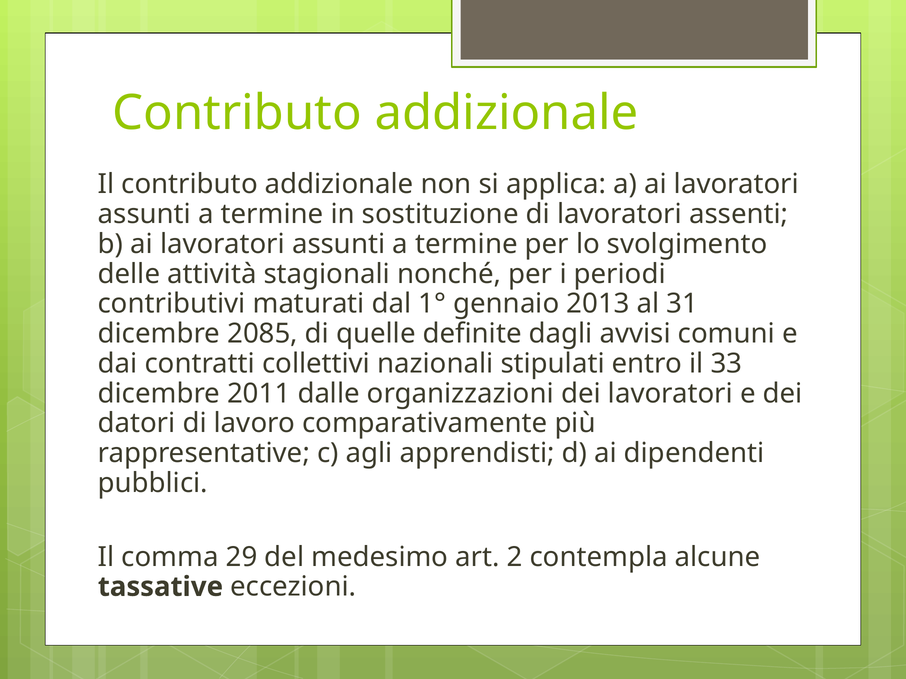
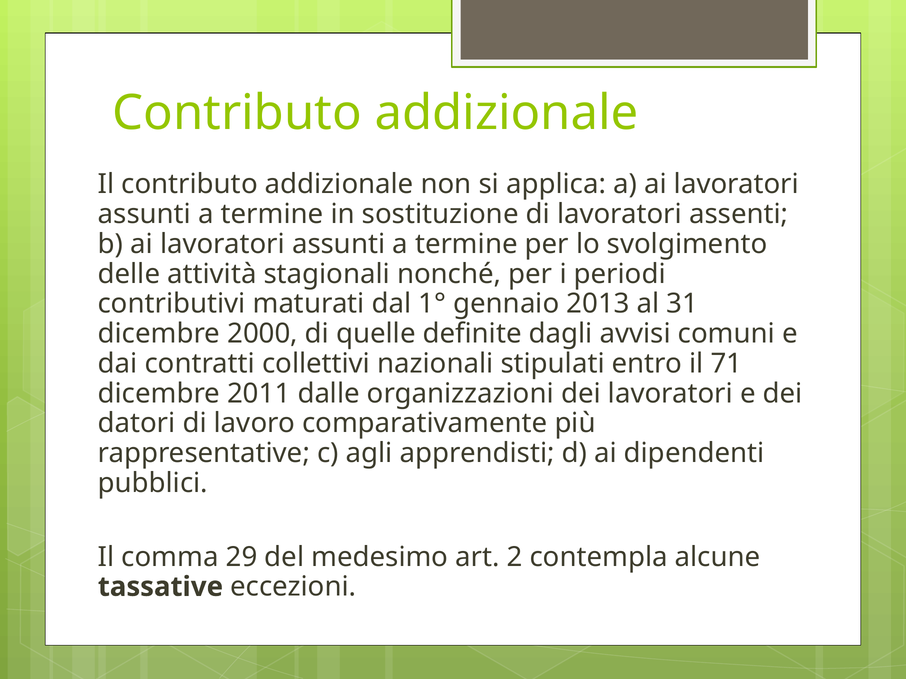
2085: 2085 -> 2000
33: 33 -> 71
